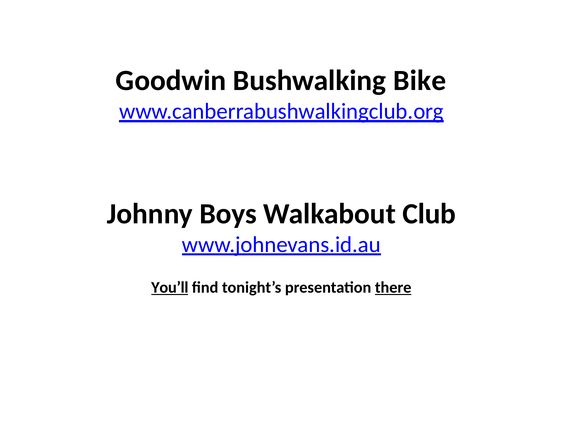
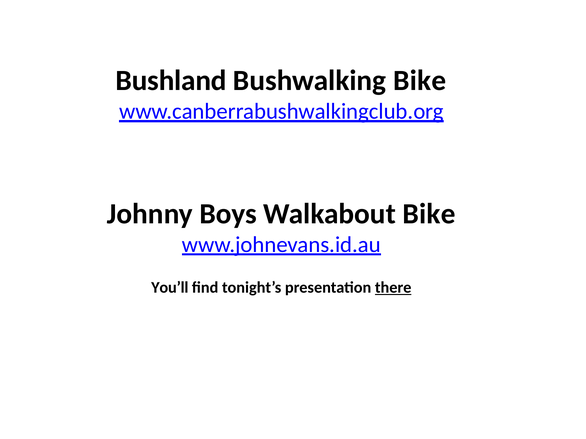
Goodwin: Goodwin -> Bushland
Walkabout Club: Club -> Bike
You’ll underline: present -> none
